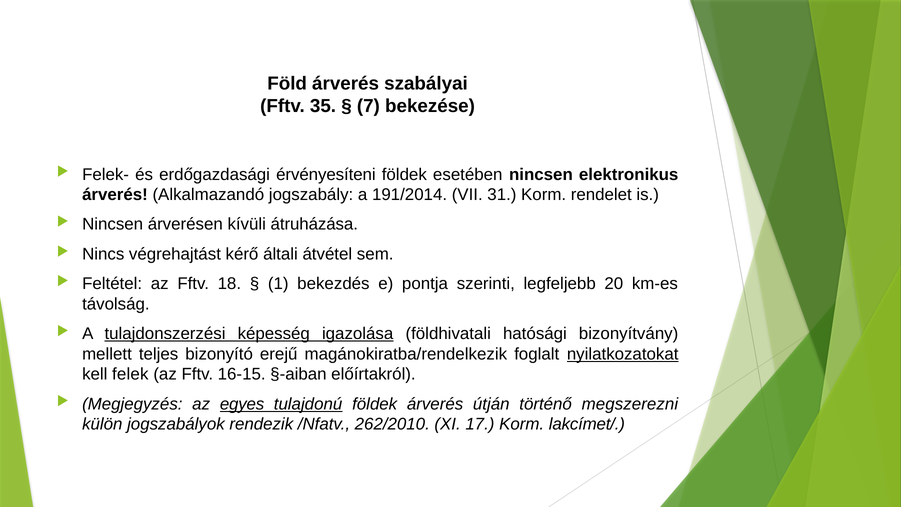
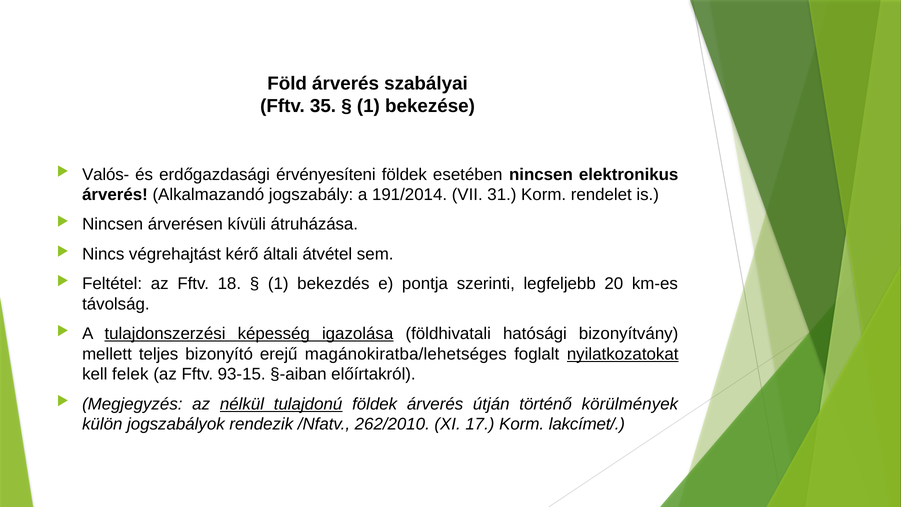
7 at (368, 106): 7 -> 1
Felek-: Felek- -> Valós-
magánokiratba/rendelkezik: magánokiratba/rendelkezik -> magánokiratba/lehetséges
16-15: 16-15 -> 93-15
egyes: egyes -> nélkül
megszerezni: megszerezni -> körülmények
